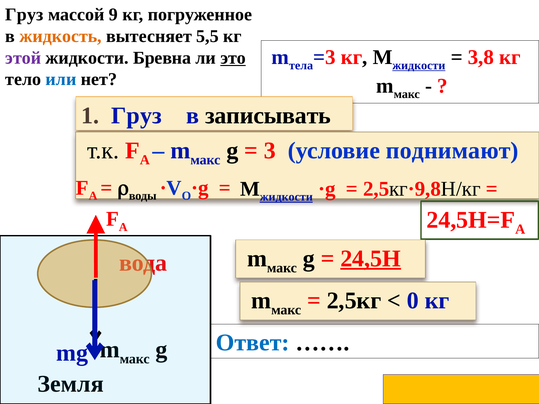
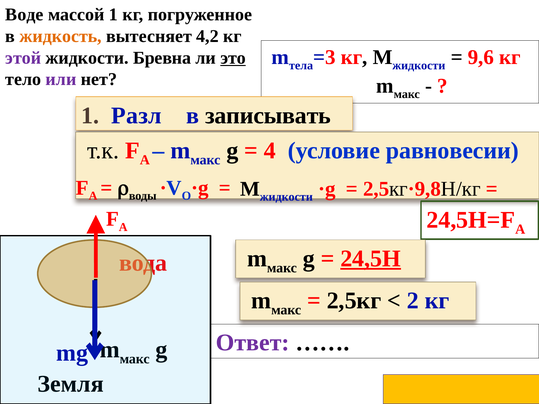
Груз at (24, 15): Груз -> Воде
массой 9: 9 -> 1
5,5: 5,5 -> 4,2
жидкости at (419, 65) underline: present -> none
3,8: 3,8 -> 9,6
или colour: blue -> purple
1 Груз: Груз -> Разл
3: 3 -> 4
поднимают: поднимают -> равновесии
жидкости at (286, 197) underline: present -> none
0: 0 -> 2
Ответ colour: blue -> purple
